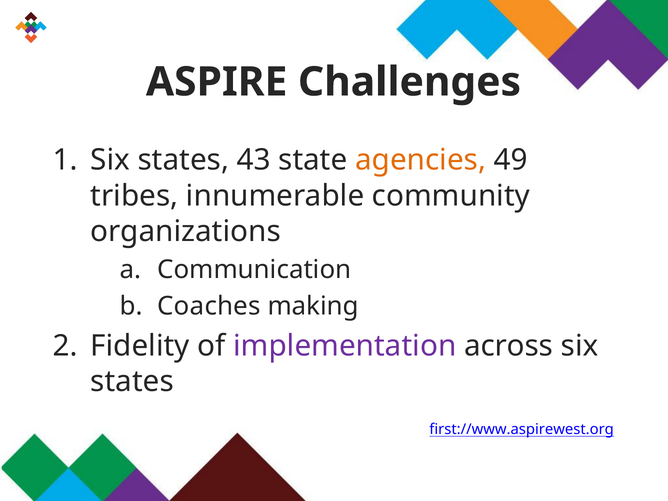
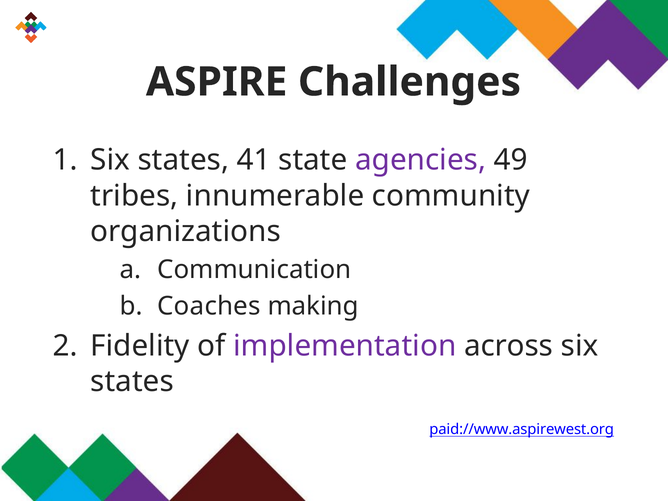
43: 43 -> 41
agencies colour: orange -> purple
first://www.aspirewest.org: first://www.aspirewest.org -> paid://www.aspirewest.org
